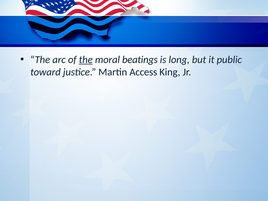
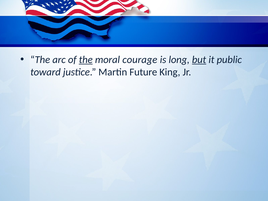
beatings: beatings -> courage
but underline: none -> present
Access: Access -> Future
